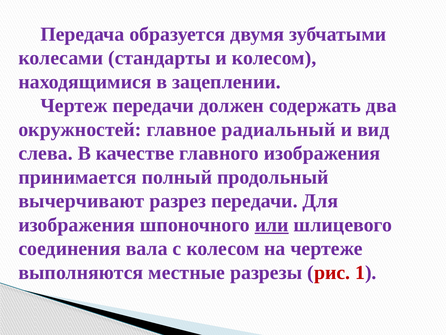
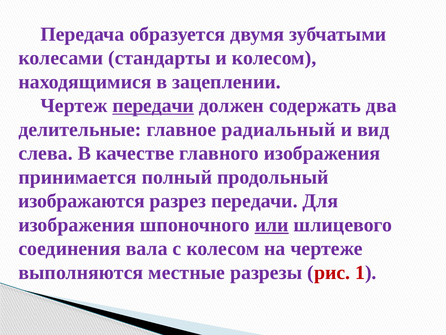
передачи at (153, 106) underline: none -> present
окружностей: окружностей -> делительные
вычерчивают: вычерчивают -> изображаются
